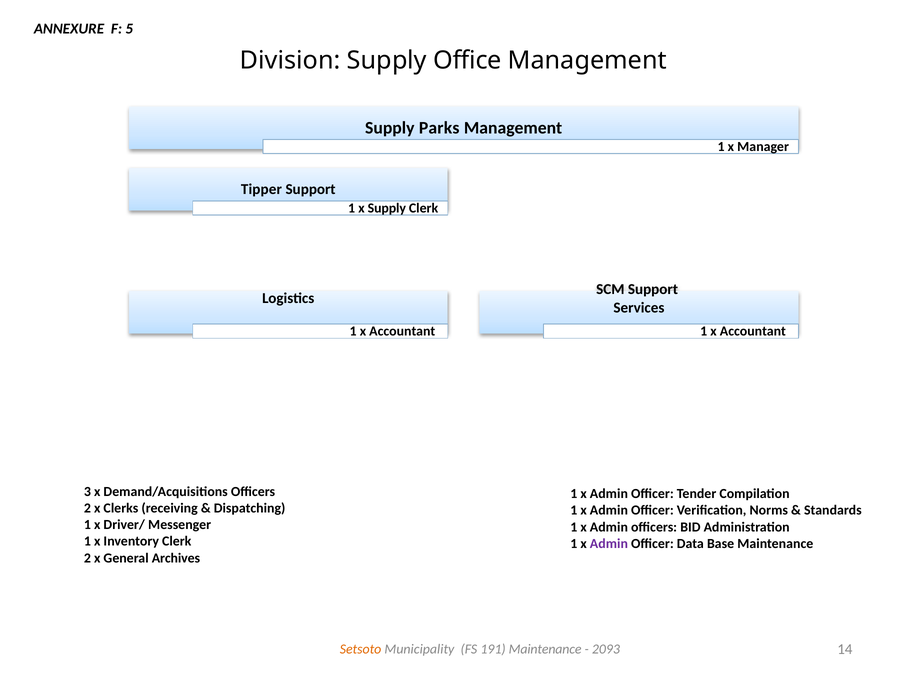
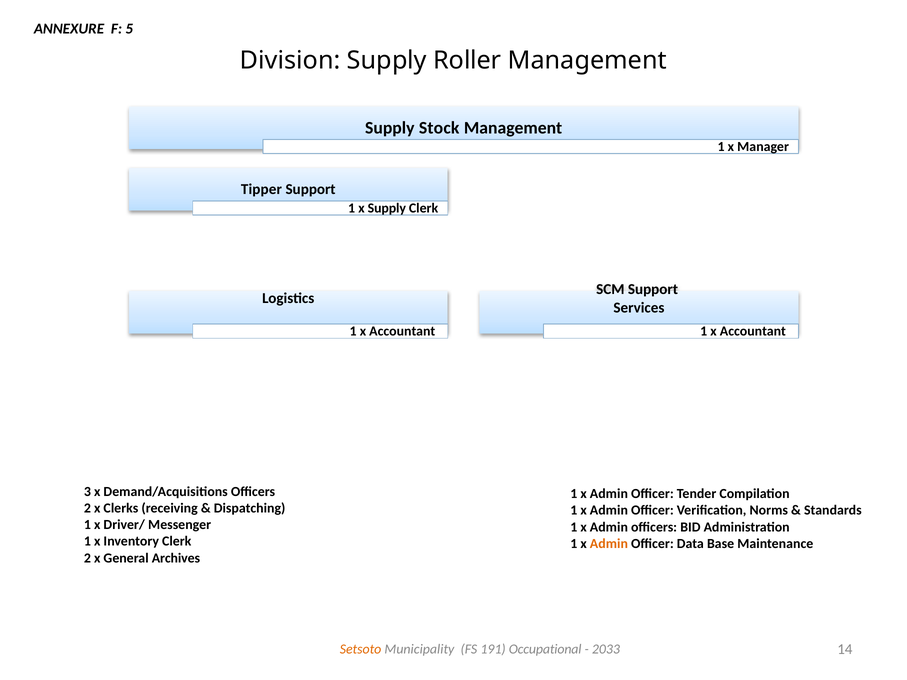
Office: Office -> Roller
Parks: Parks -> Stock
Admin at (609, 544) colour: purple -> orange
191 Maintenance: Maintenance -> Occupational
2093: 2093 -> 2033
